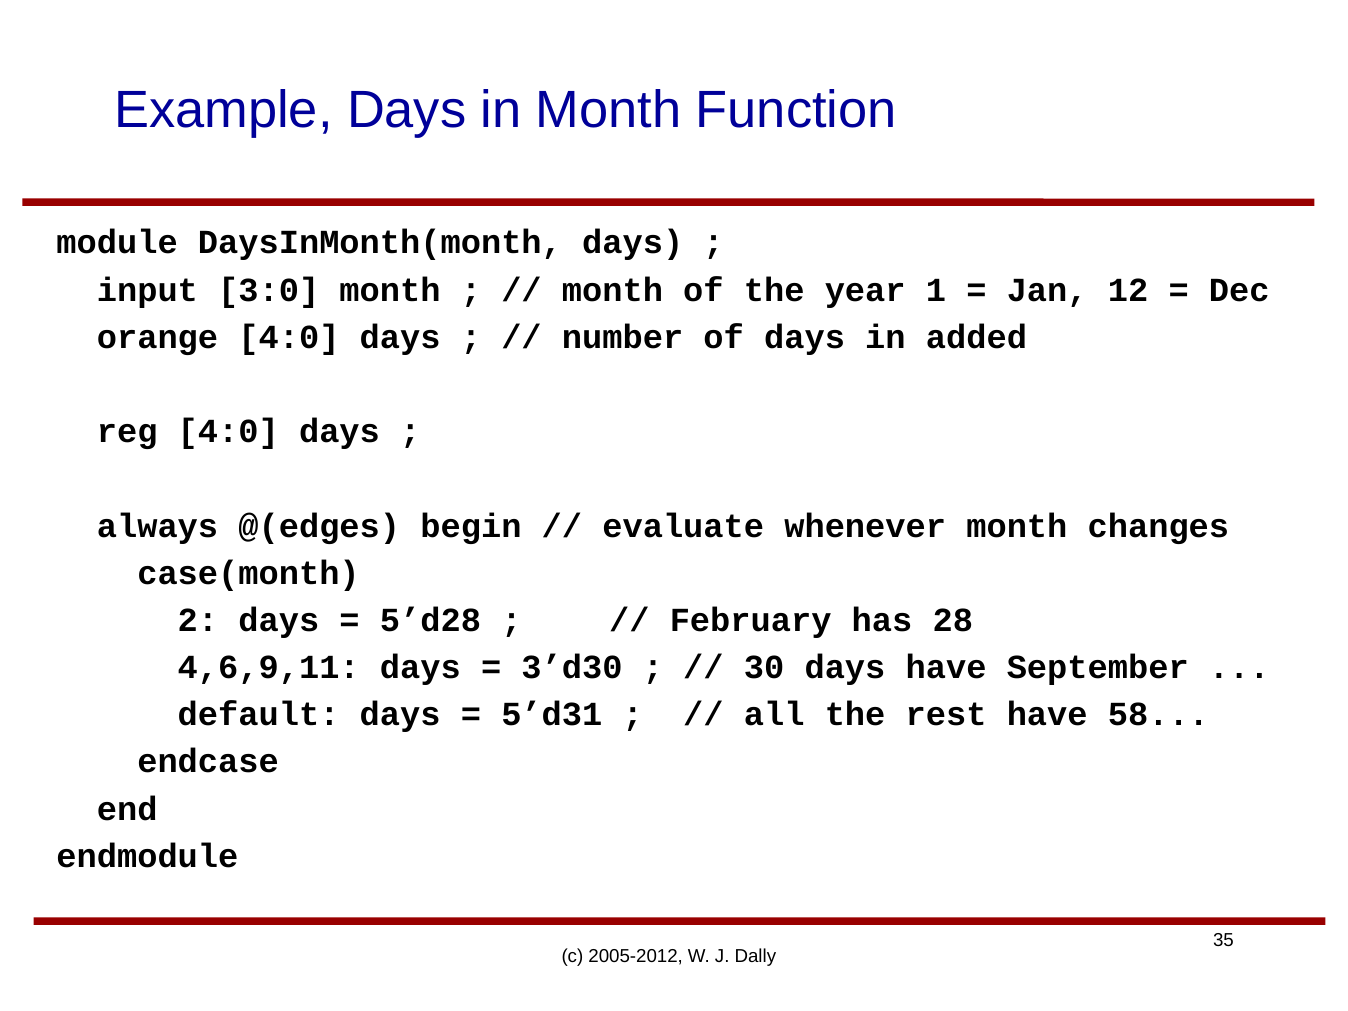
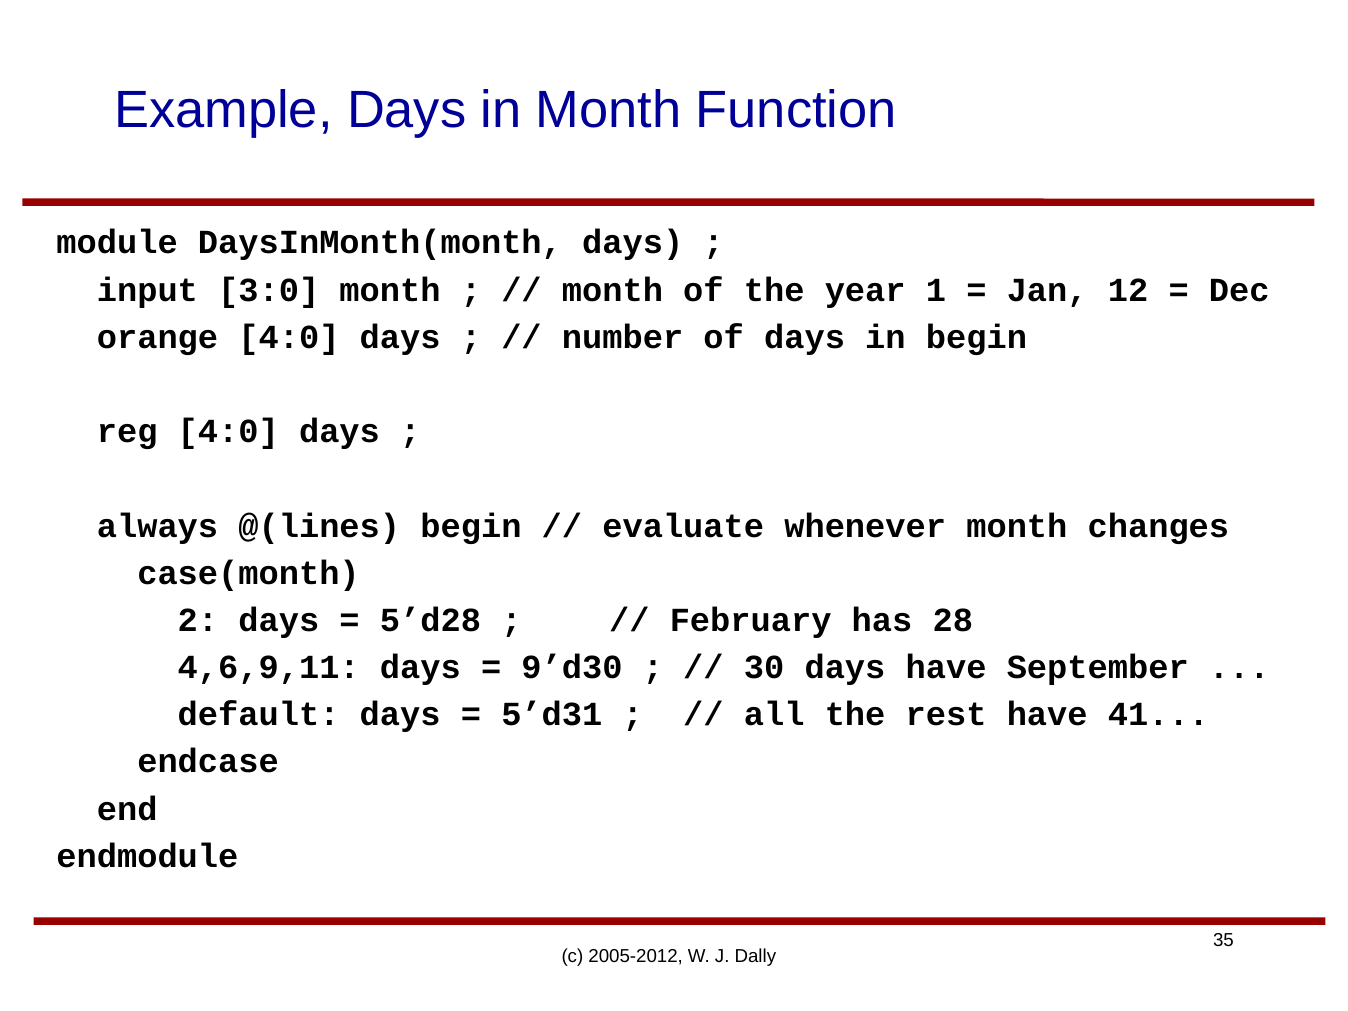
in added: added -> begin
@(edges: @(edges -> @(lines
3’d30: 3’d30 -> 9’d30
58: 58 -> 41
